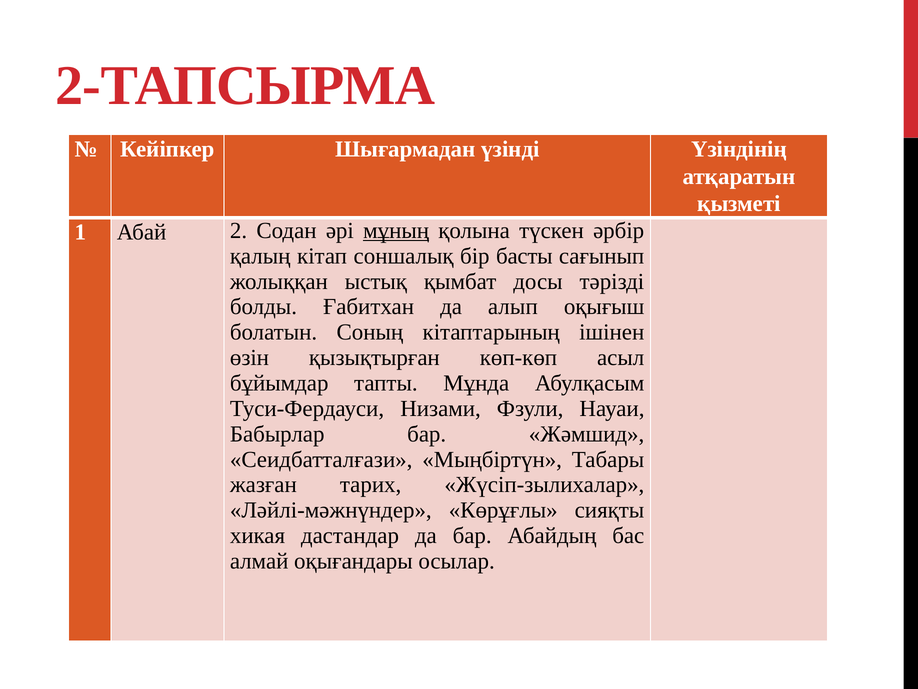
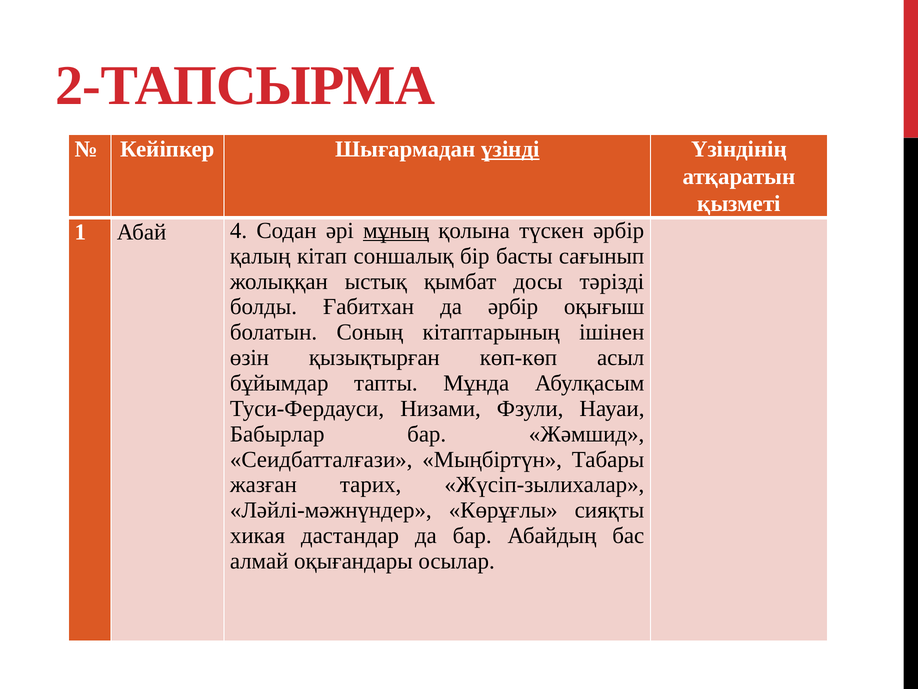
үзінді underline: none -> present
2: 2 -> 4
да алып: алып -> әрбiр
